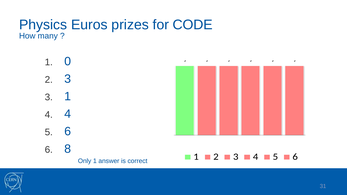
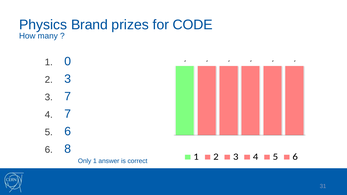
Euros: Euros -> Brand
3 1: 1 -> 7
4 4: 4 -> 7
